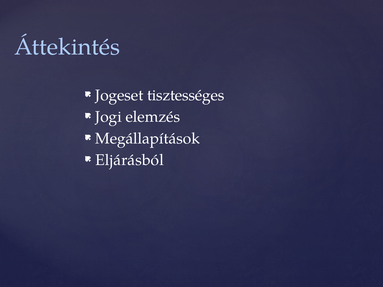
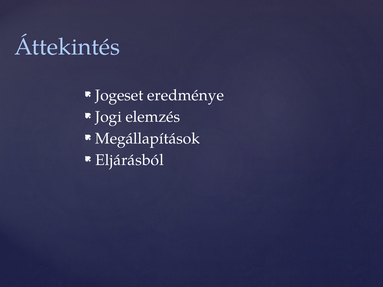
tisztességes: tisztességes -> eredménye
